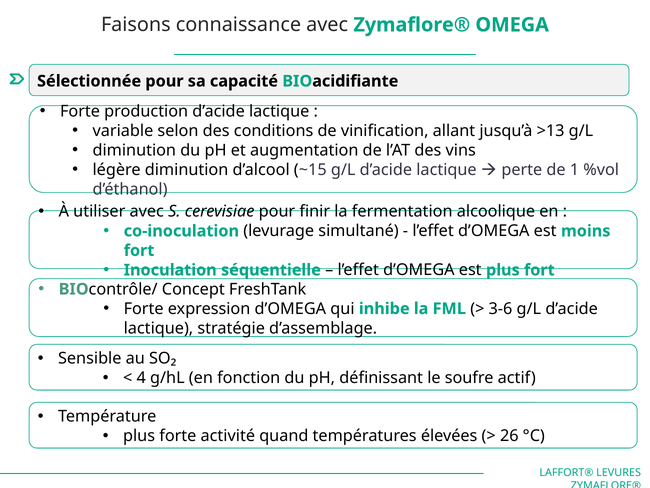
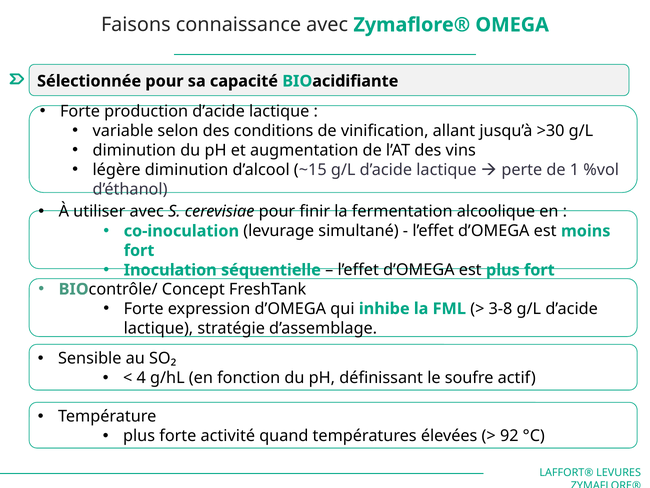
>13: >13 -> >30
3-6: 3-6 -> 3-8
26: 26 -> 92
